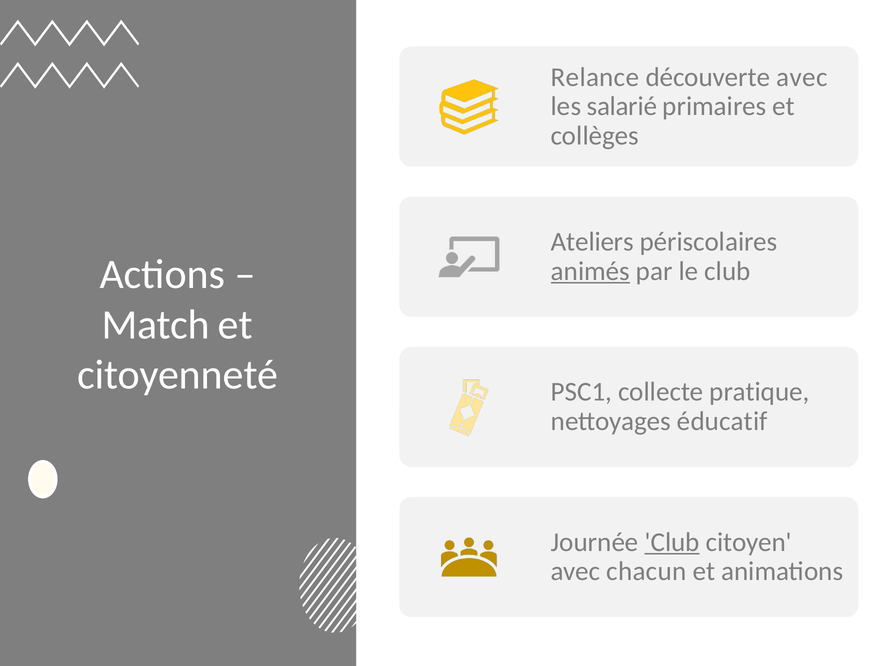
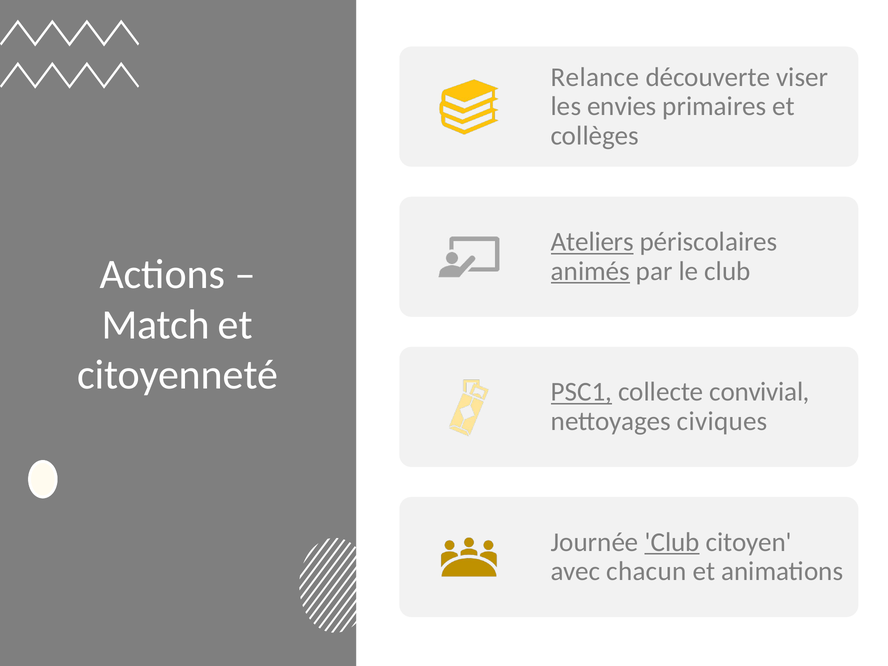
découverte avec: avec -> viser
salarié: salarié -> envies
Ateliers underline: none -> present
PSC1 underline: none -> present
pratique: pratique -> convivial
éducatif: éducatif -> civiques
